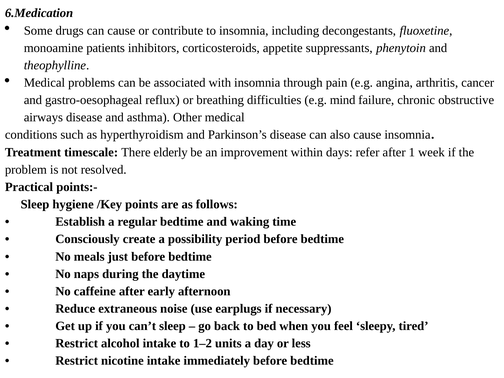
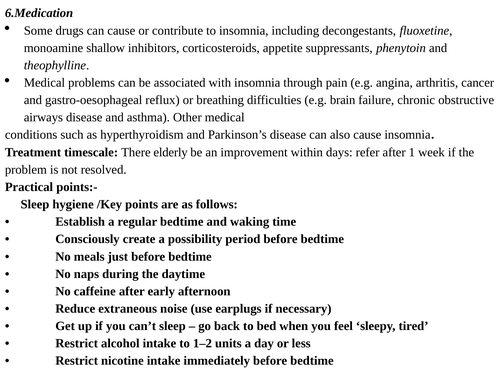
patients: patients -> shallow
mind: mind -> brain
